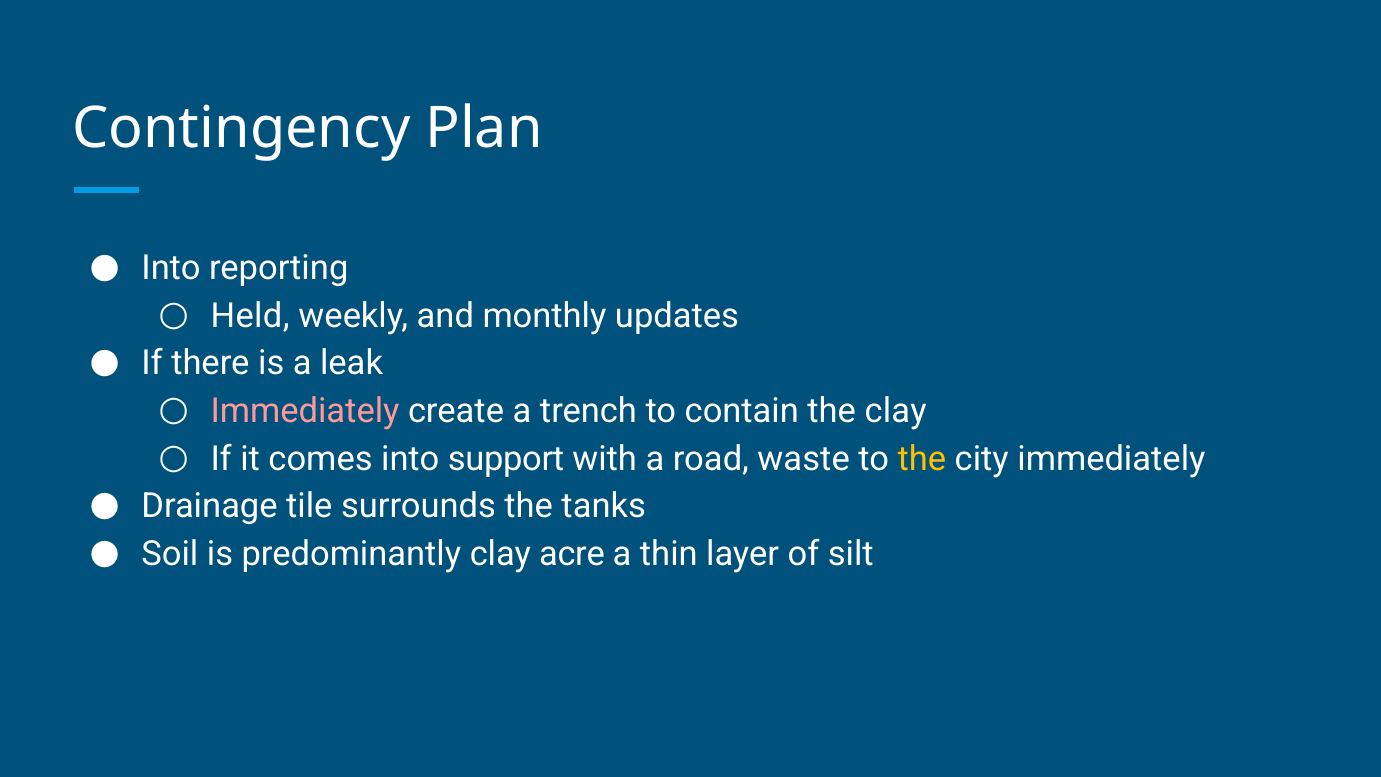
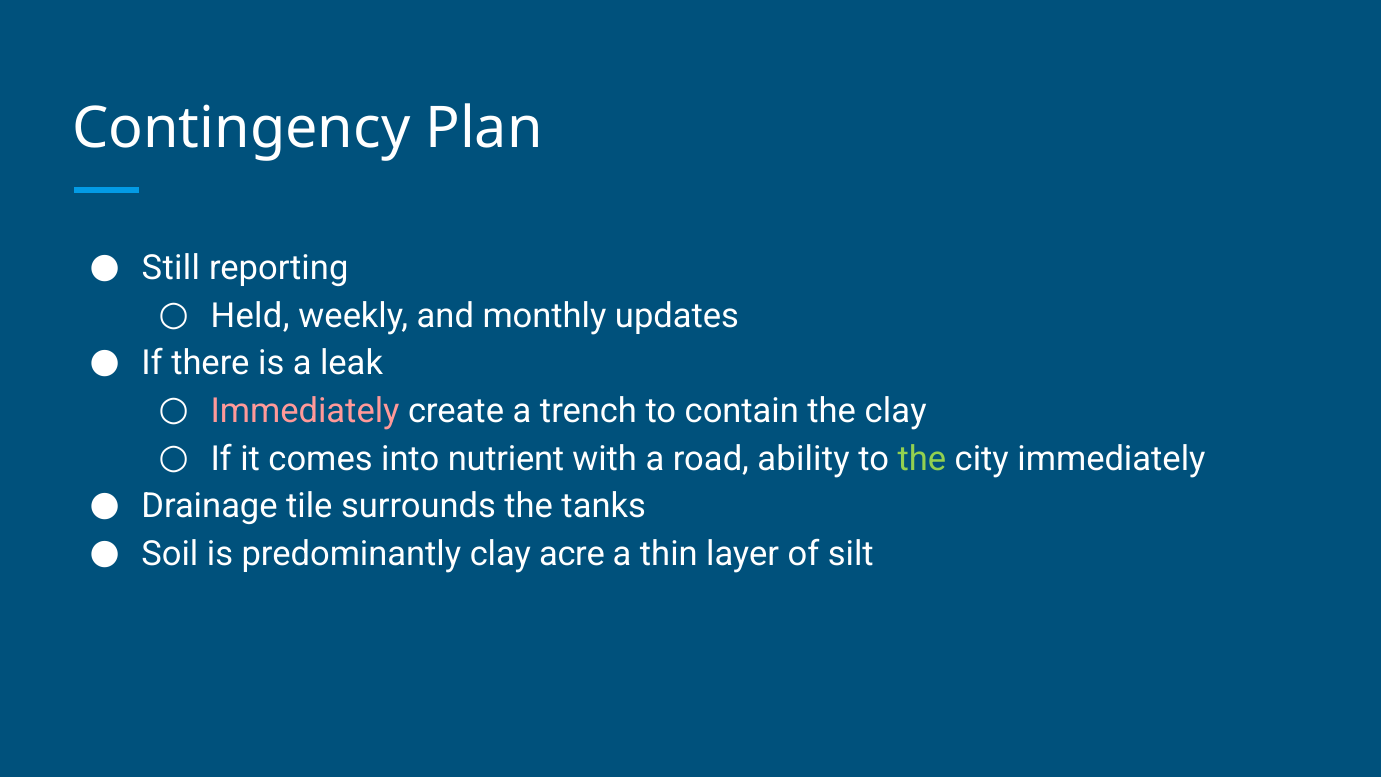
Into at (171, 268): Into -> Still
support: support -> nutrient
waste: waste -> ability
the at (922, 459) colour: yellow -> light green
